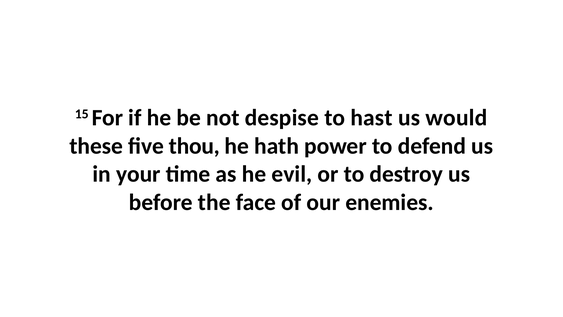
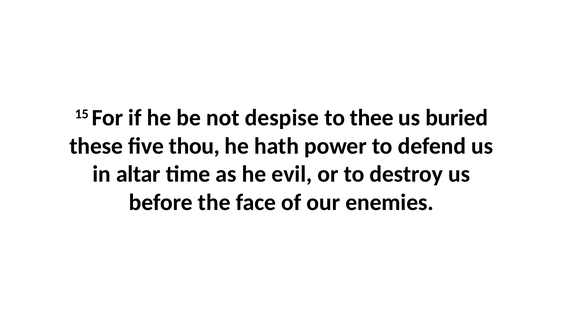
hast: hast -> thee
would: would -> buried
your: your -> altar
